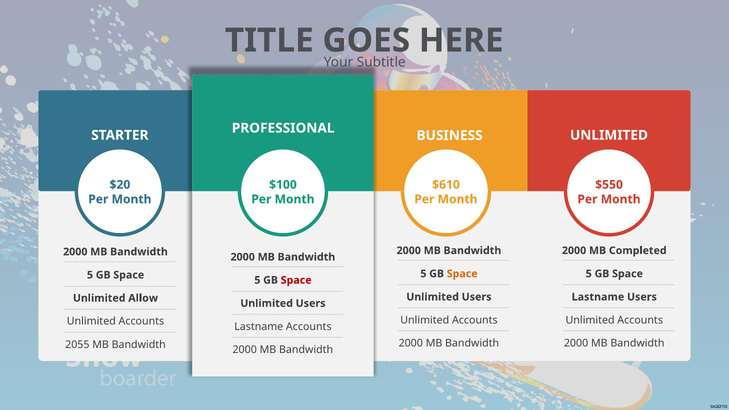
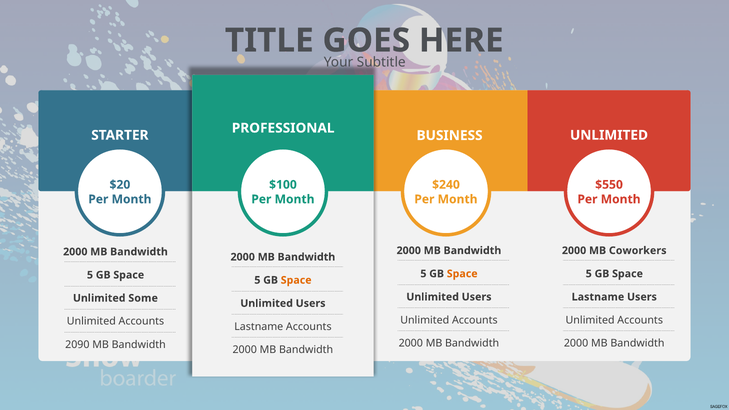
$610: $610 -> $240
Completed: Completed -> Coworkers
Space at (296, 280) colour: red -> orange
Allow: Allow -> Some
2055: 2055 -> 2090
